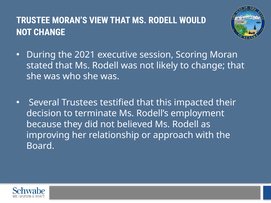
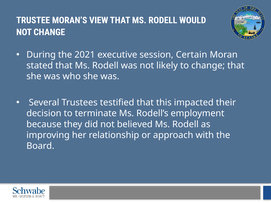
Scoring: Scoring -> Certain
